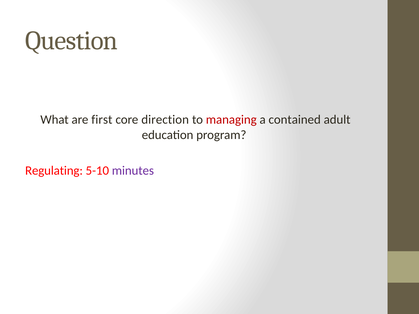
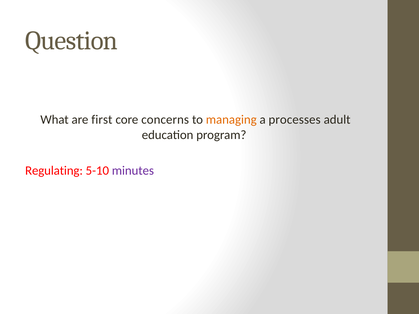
direction: direction -> concerns
managing colour: red -> orange
contained: contained -> processes
